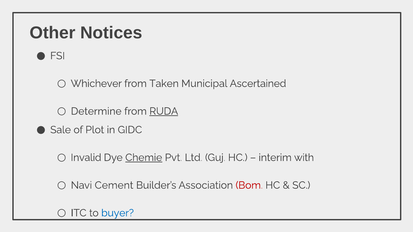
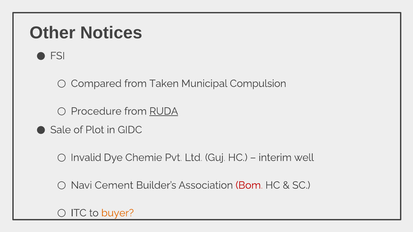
Whichever: Whichever -> Compared
Ascertained: Ascertained -> Compulsion
Determine: Determine -> Procedure
Chemie underline: present -> none
with: with -> well
buyer colour: blue -> orange
